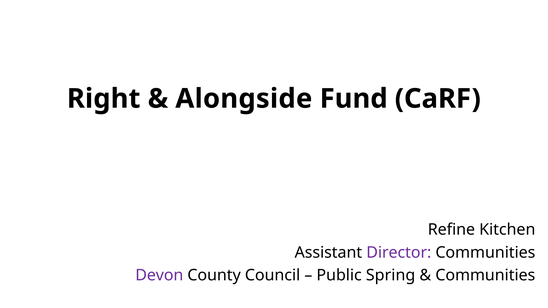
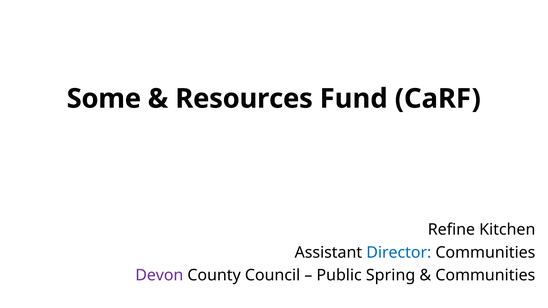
Right: Right -> Some
Alongside: Alongside -> Resources
Director colour: purple -> blue
